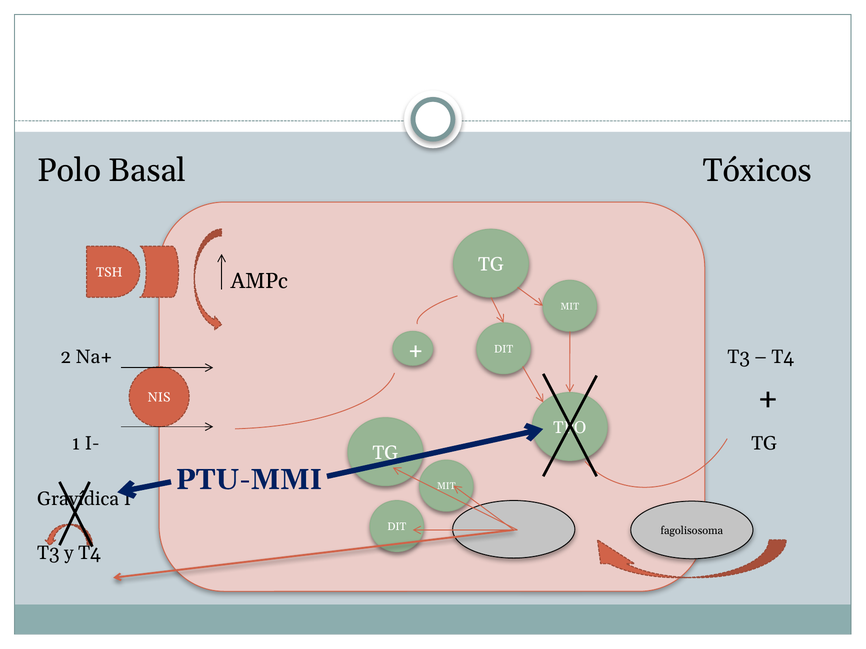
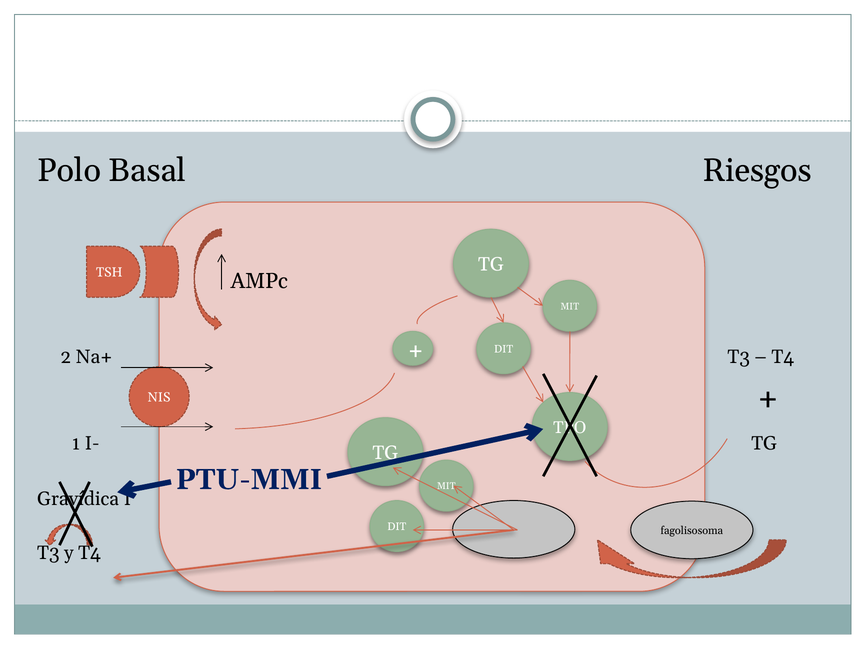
Tóxicos: Tóxicos -> Riesgos
